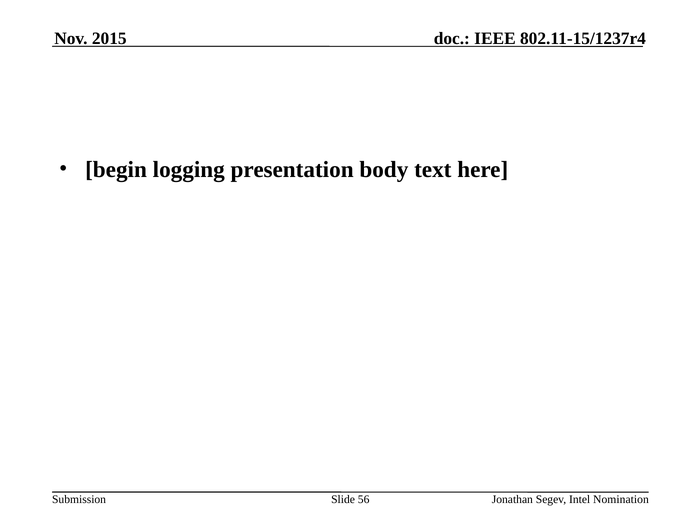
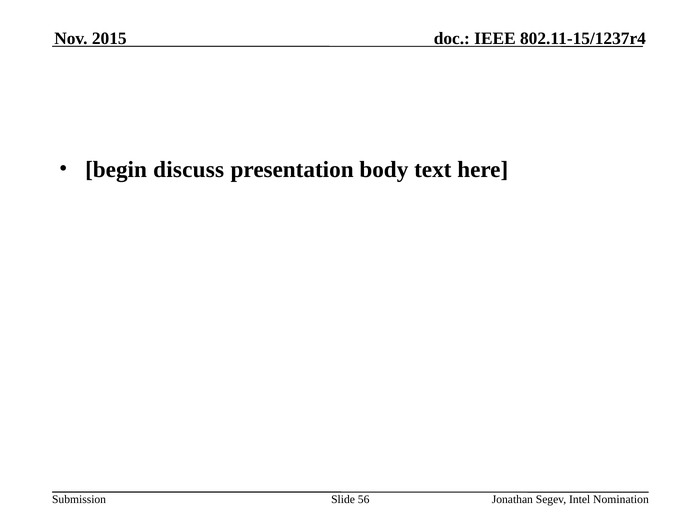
logging: logging -> discuss
